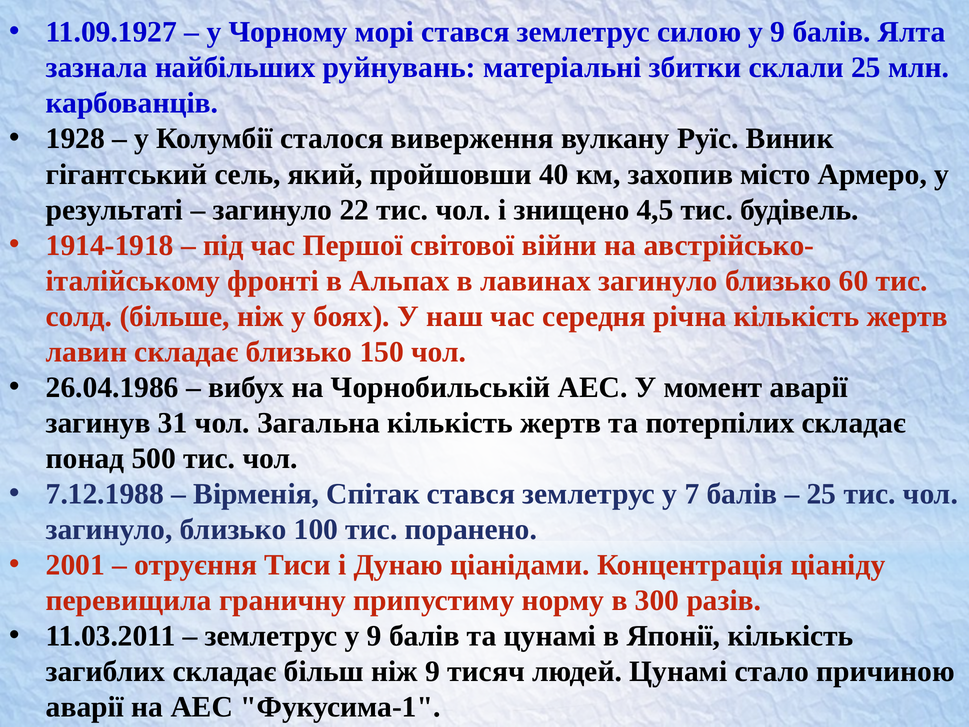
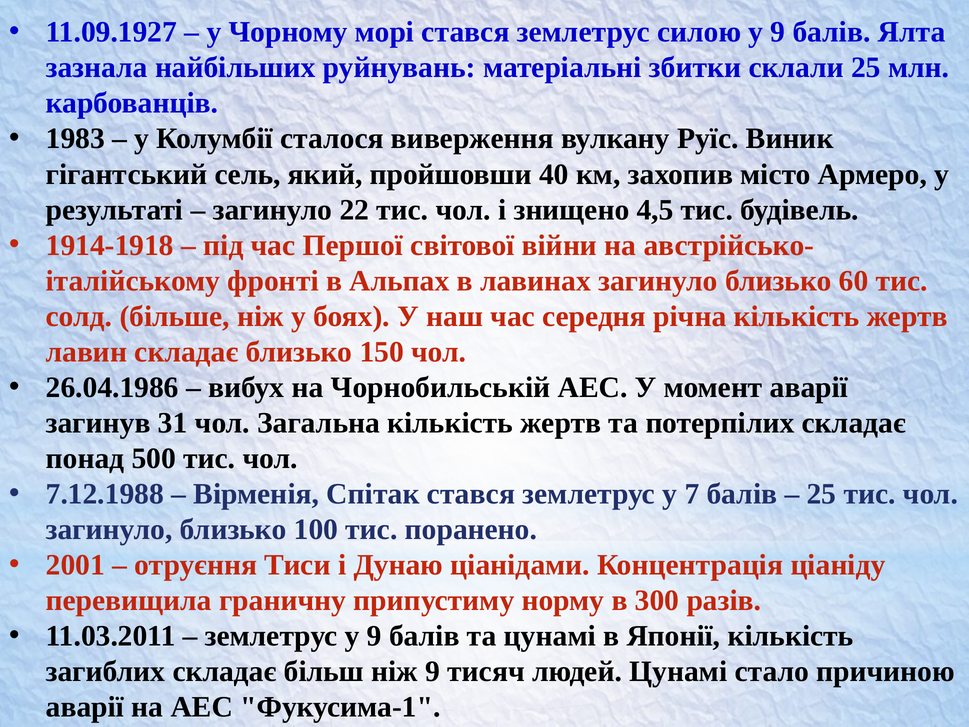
1928: 1928 -> 1983
